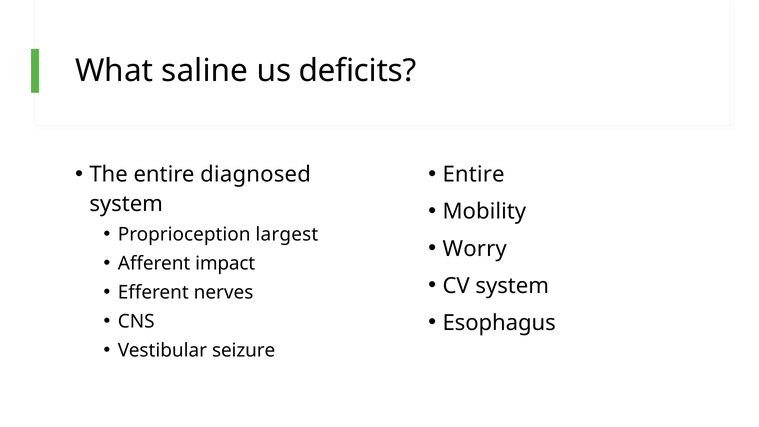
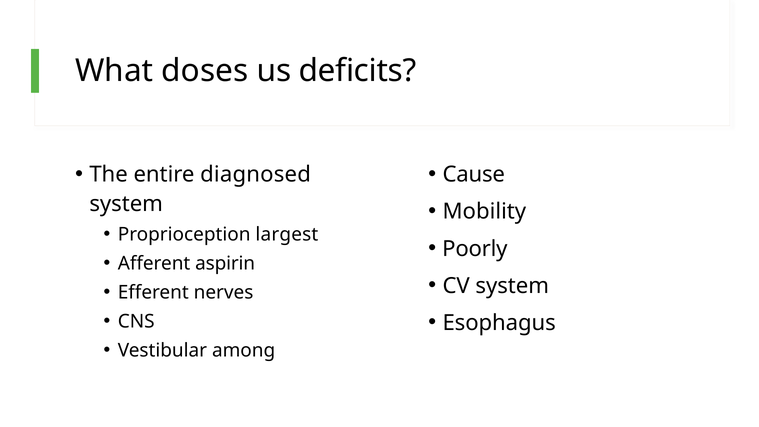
saline: saline -> doses
Entire at (474, 175): Entire -> Cause
Worry: Worry -> Poorly
impact: impact -> aspirin
seizure: seizure -> among
